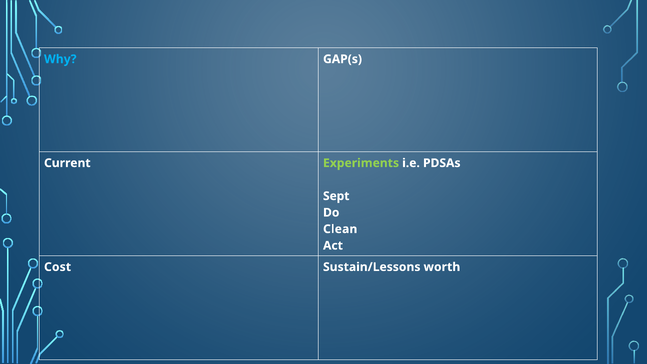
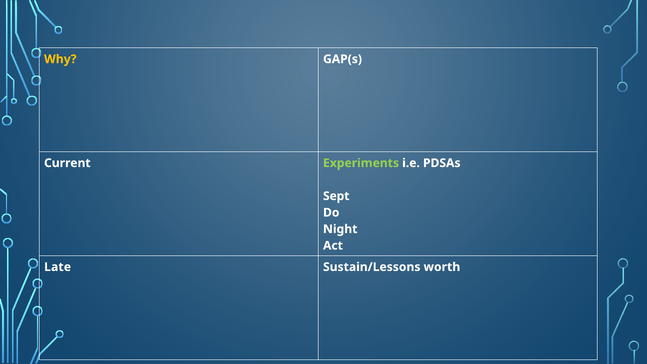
Why colour: light blue -> yellow
Clean: Clean -> Night
Cost: Cost -> Late
